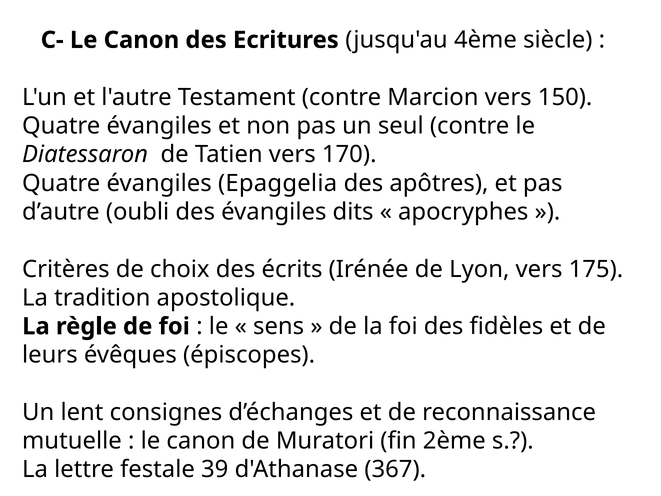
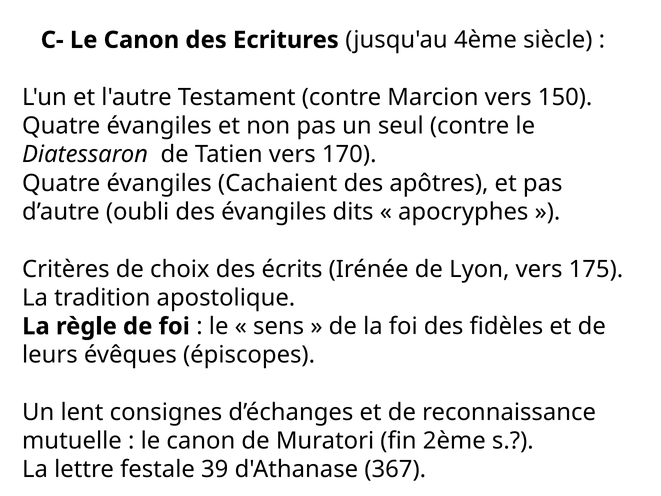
Epaggelia: Epaggelia -> Cachaient
